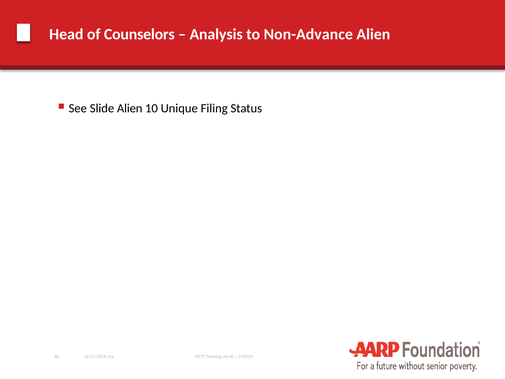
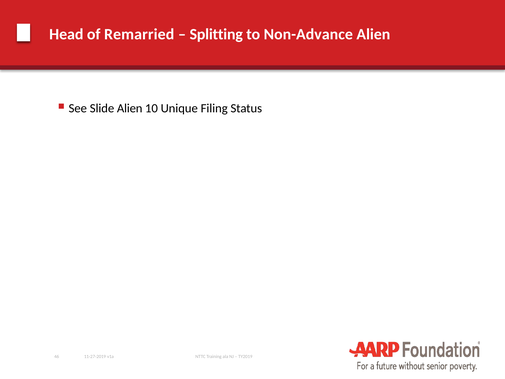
Counselors: Counselors -> Remarried
Analysis: Analysis -> Splitting
